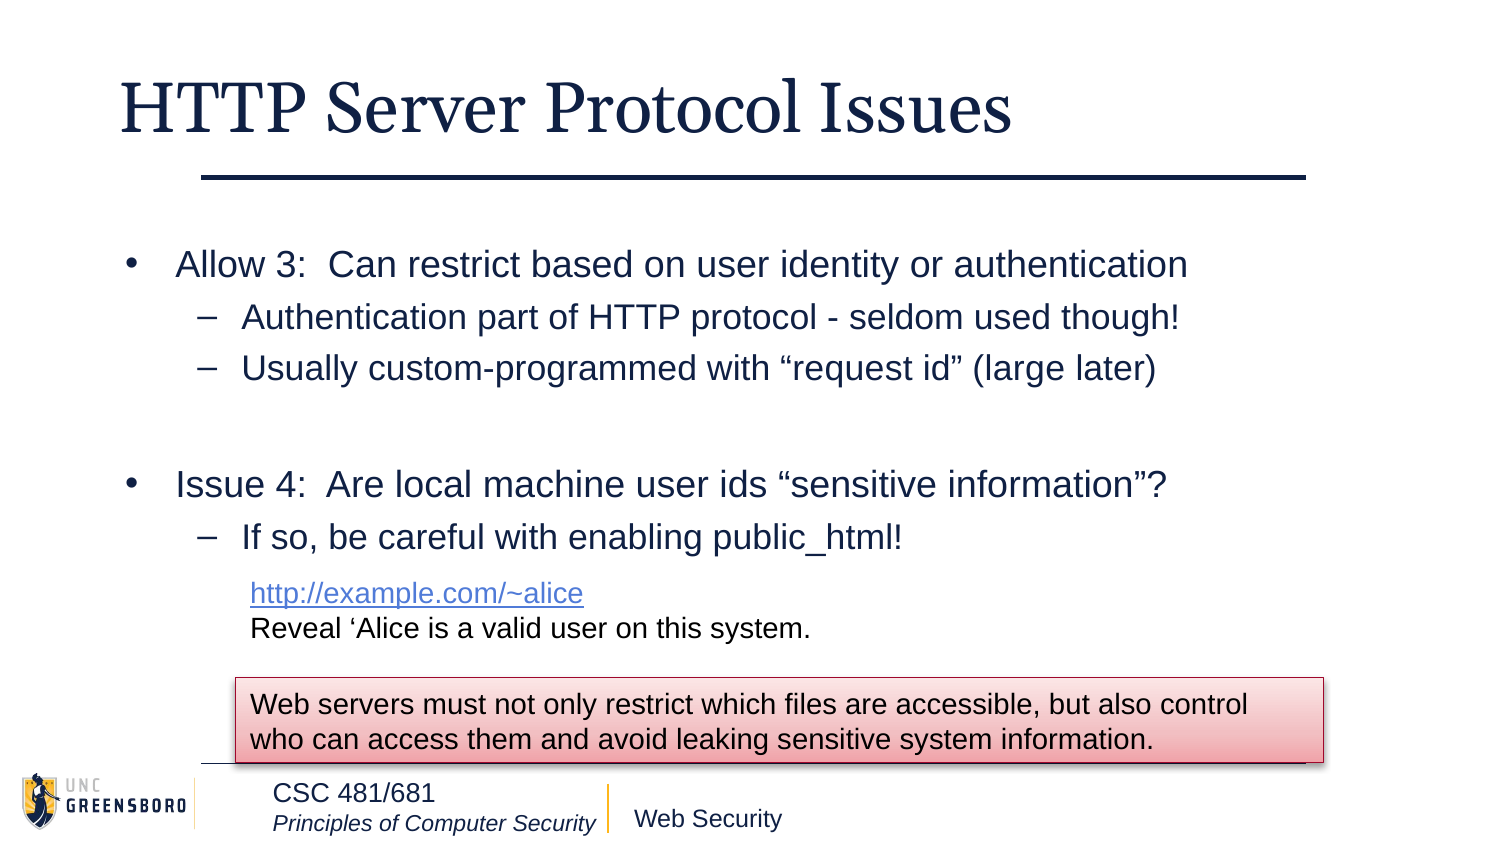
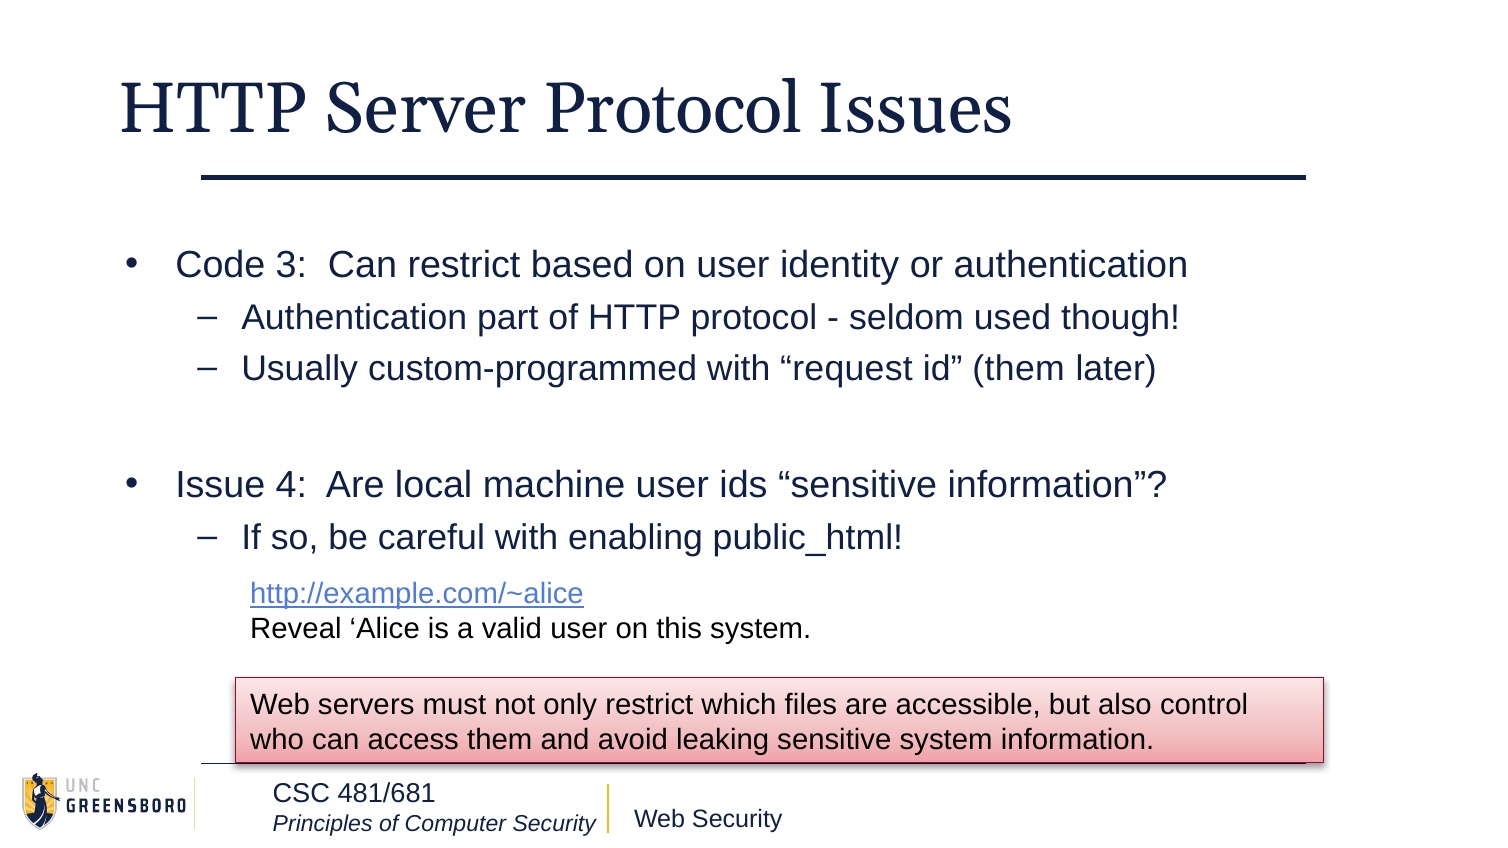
Allow: Allow -> Code
id large: large -> them
